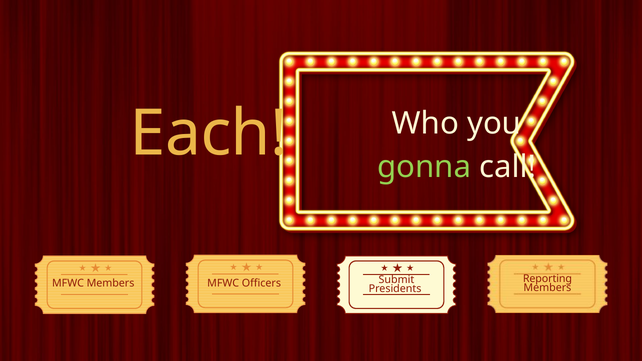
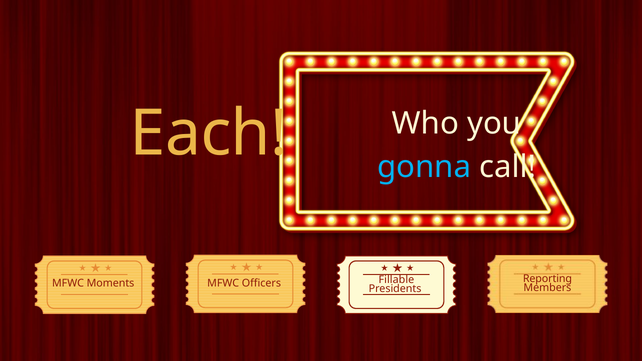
gonna colour: light green -> light blue
MFWC Members: Members -> Moments
Submit: Submit -> Fillable
